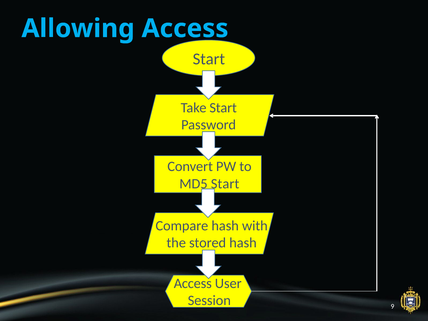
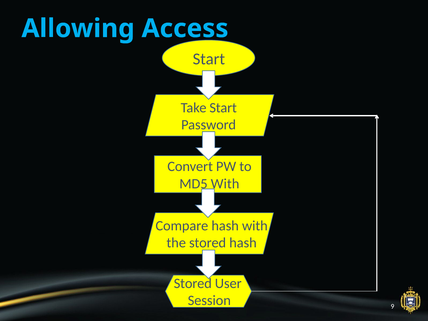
MD5 Start: Start -> With
Access at (193, 283): Access -> Stored
